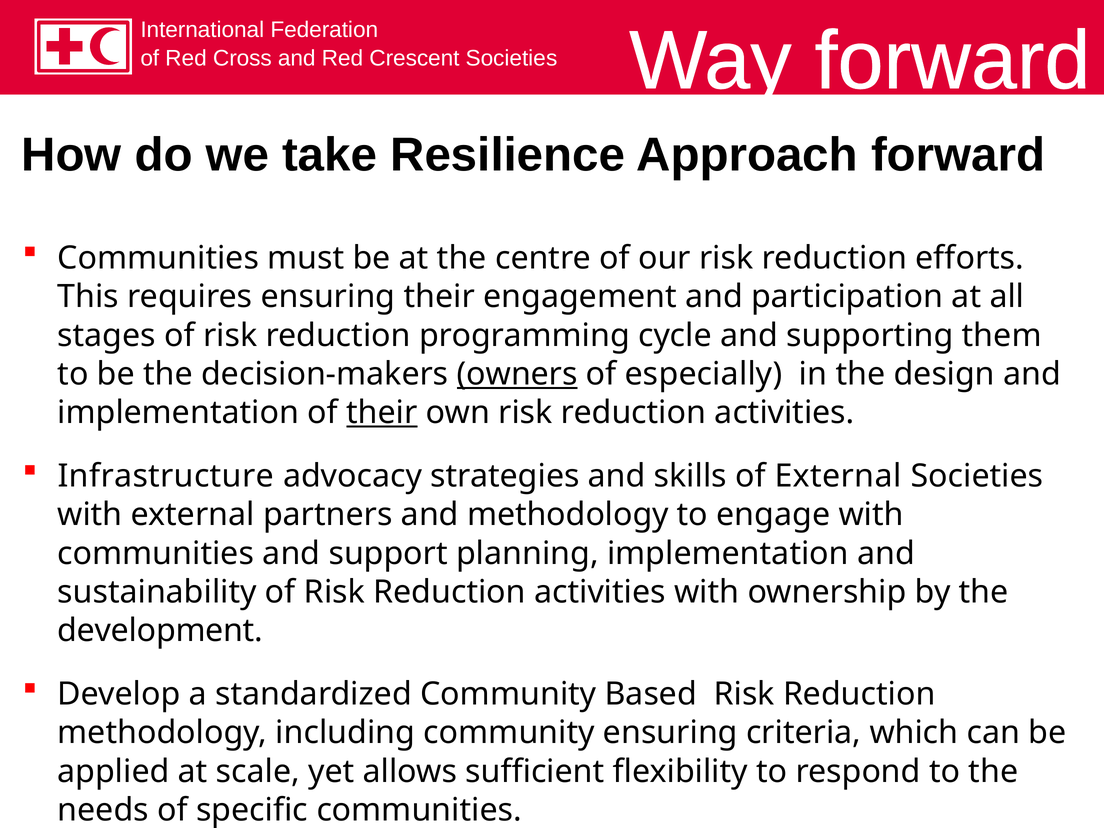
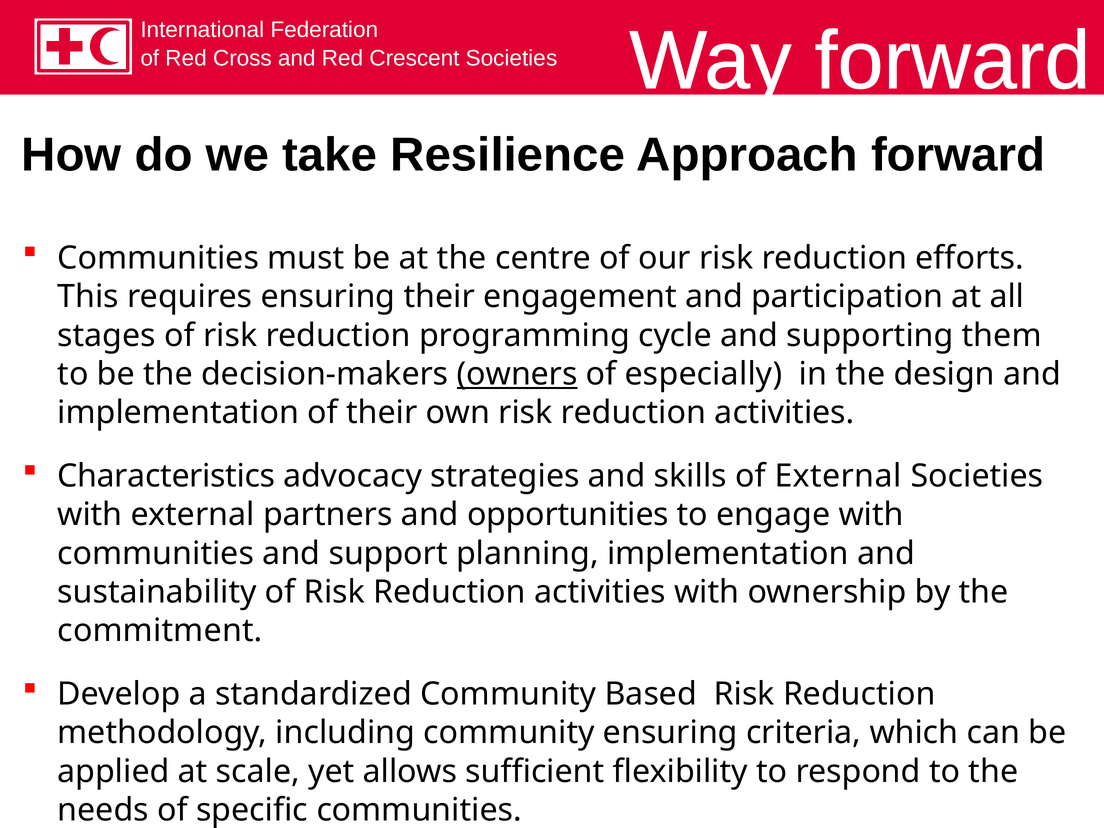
their at (382, 413) underline: present -> none
Infrastructure: Infrastructure -> Characteristics
and methodology: methodology -> opportunities
development: development -> commitment
